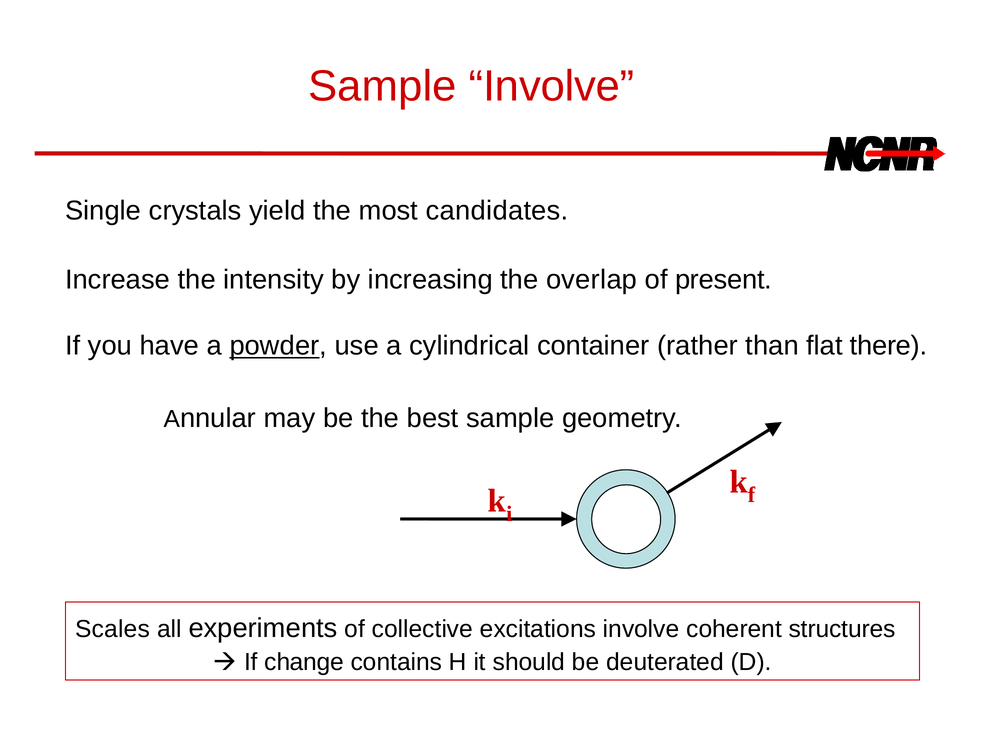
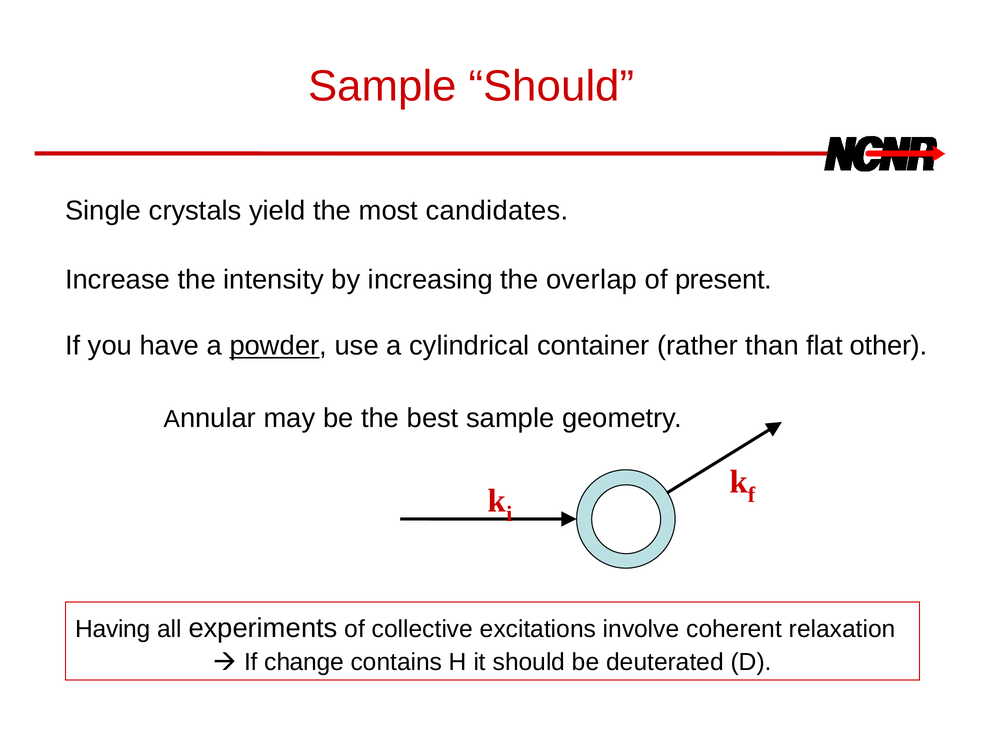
Sample Involve: Involve -> Should
there: there -> other
Scales: Scales -> Having
structures: structures -> relaxation
